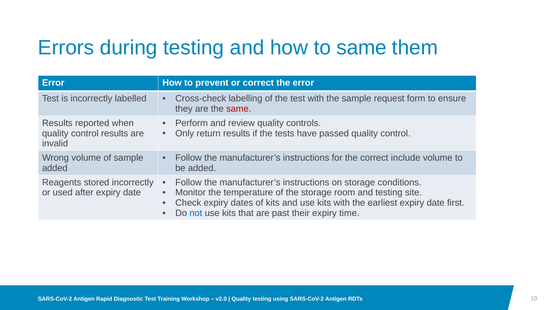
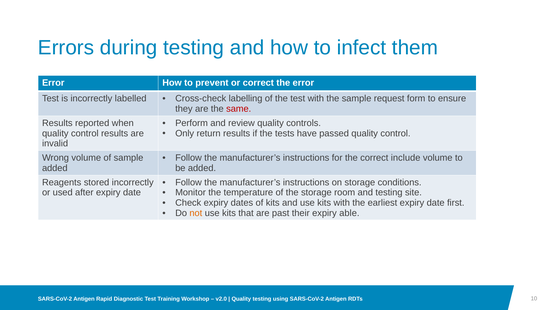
to same: same -> infect
not colour: blue -> orange
time: time -> able
